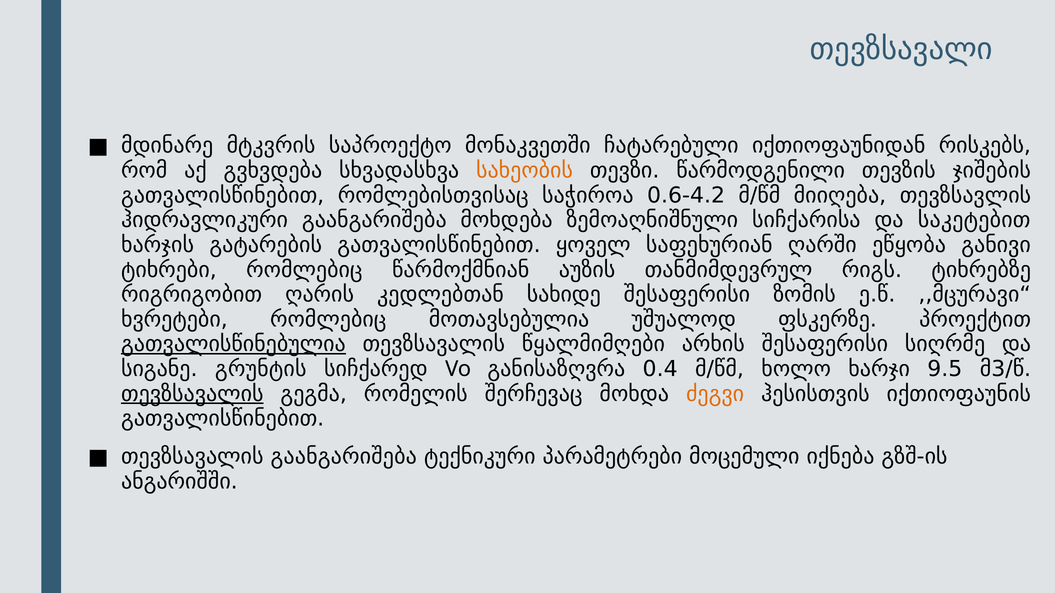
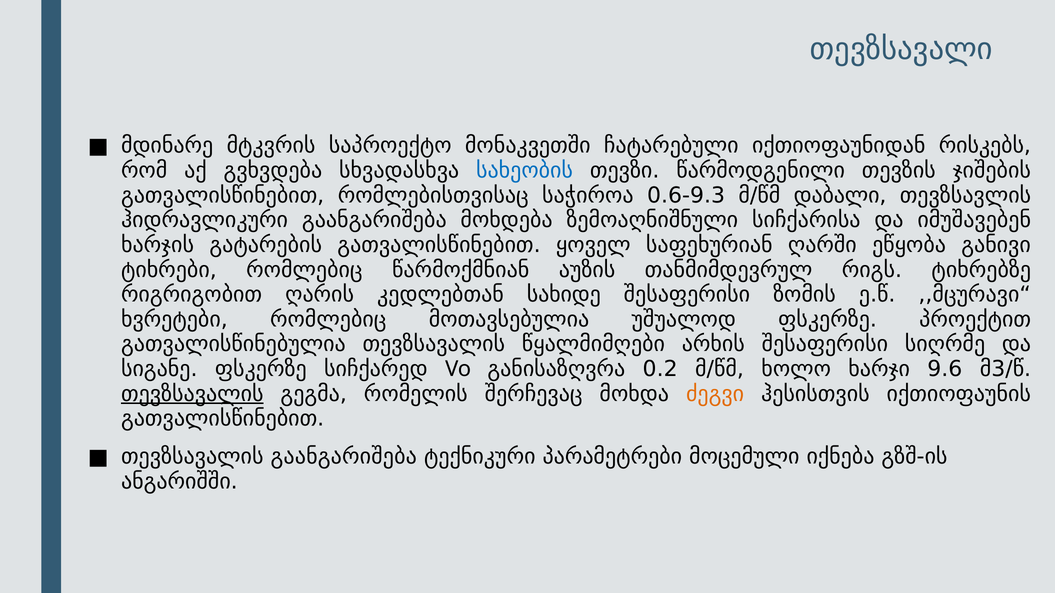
სახეობის colour: orange -> blue
0.6-4.2: 0.6-4.2 -> 0.6-9.3
მიიღება: მიიღება -> დაბალი
საკეტებით: საკეტებით -> იმუშავებენ
გათვალისწინებულია underline: present -> none
სიგანე გრუნტის: გრუნტის -> ფსკერზე
0.4: 0.4 -> 0.2
9.5: 9.5 -> 9.6
